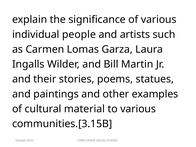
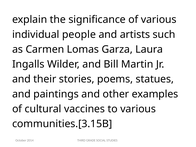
material: material -> vaccines
